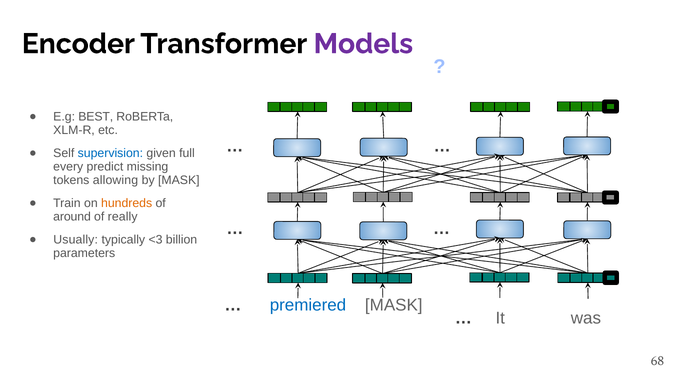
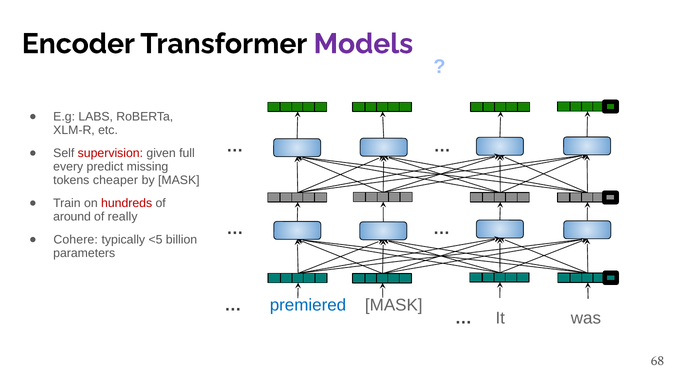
BEST: BEST -> LABS
supervision colour: blue -> red
allowing: allowing -> cheaper
hundreds colour: orange -> red
Usually: Usually -> Cohere
<3: <3 -> <5
